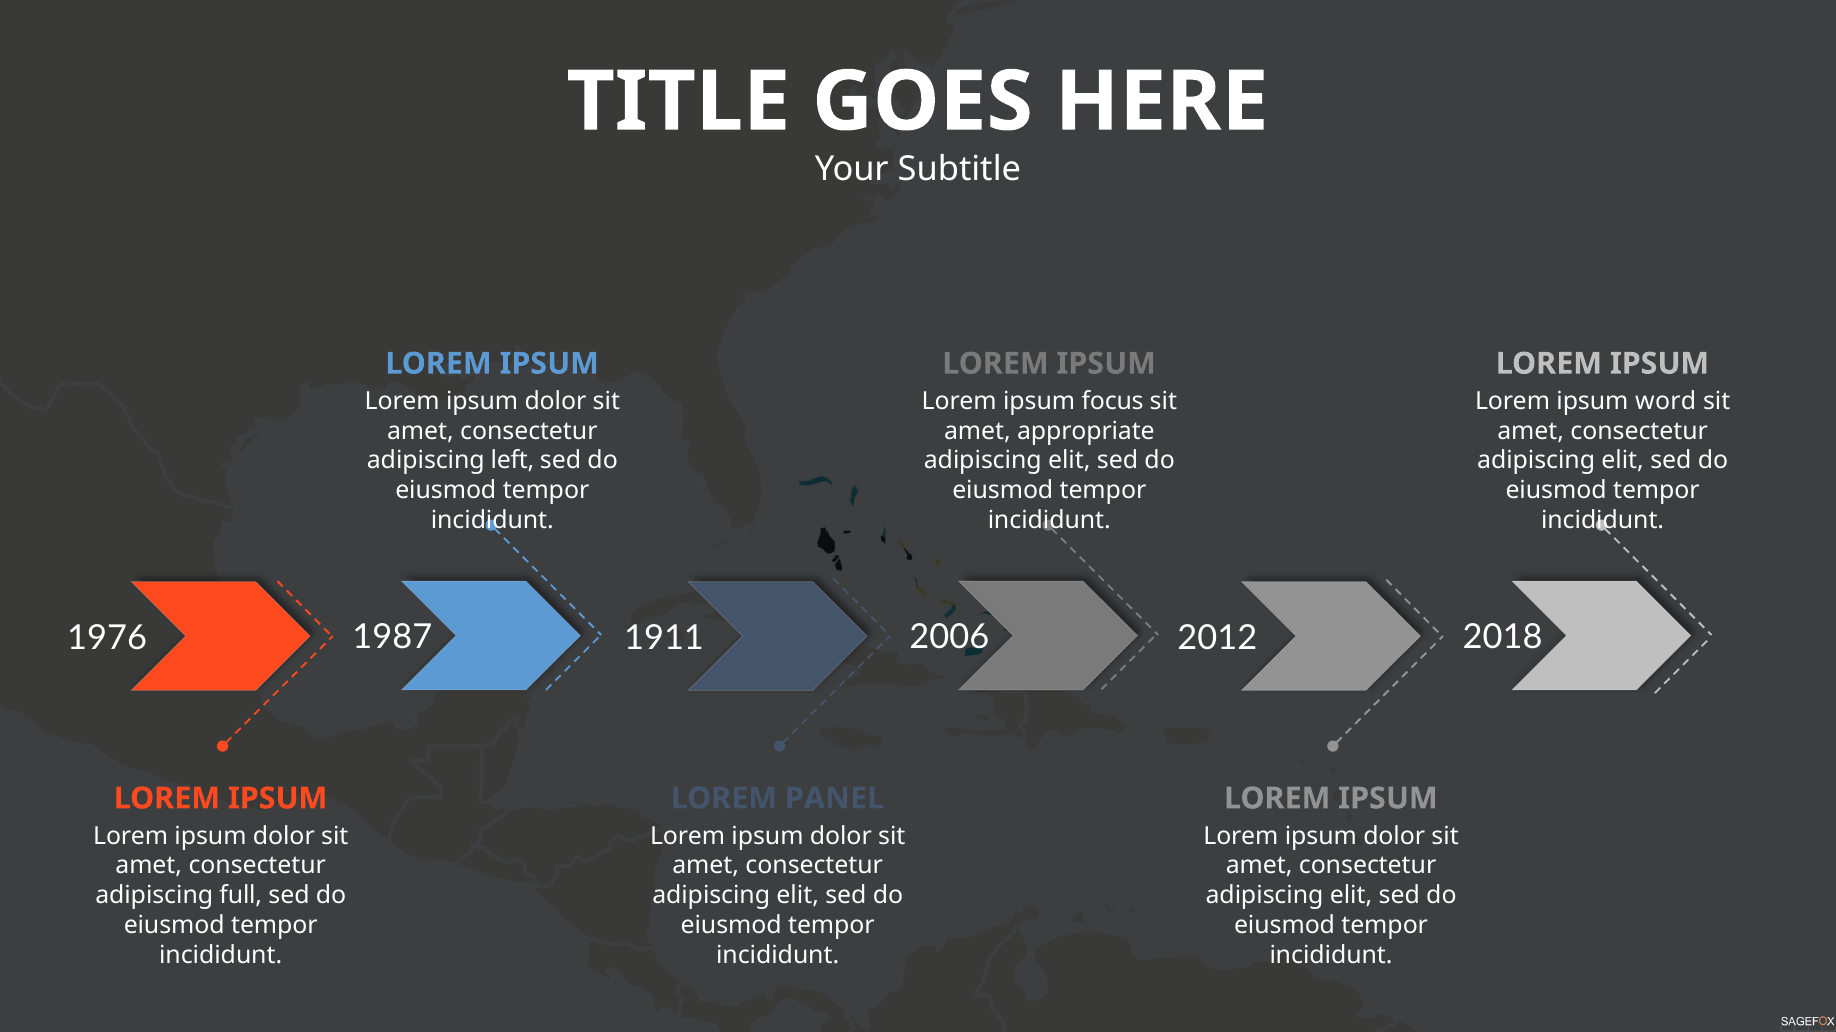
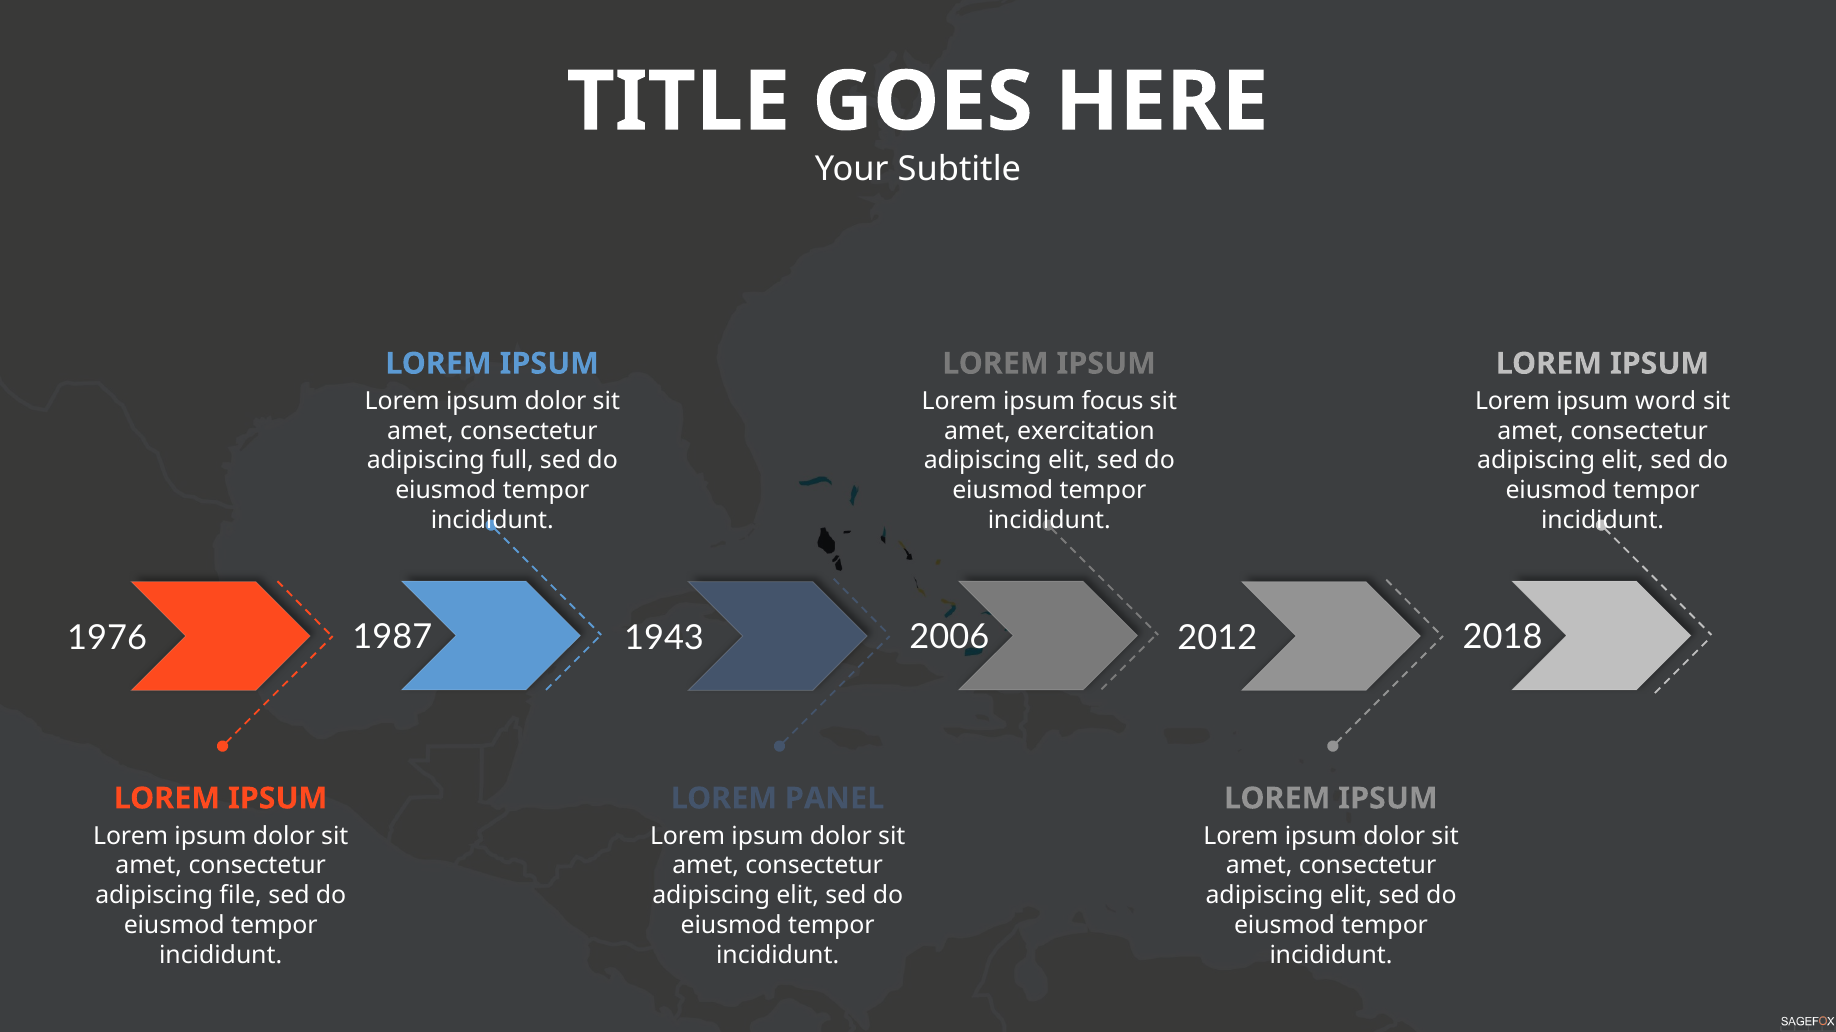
appropriate: appropriate -> exercitation
left: left -> full
1911: 1911 -> 1943
full: full -> file
